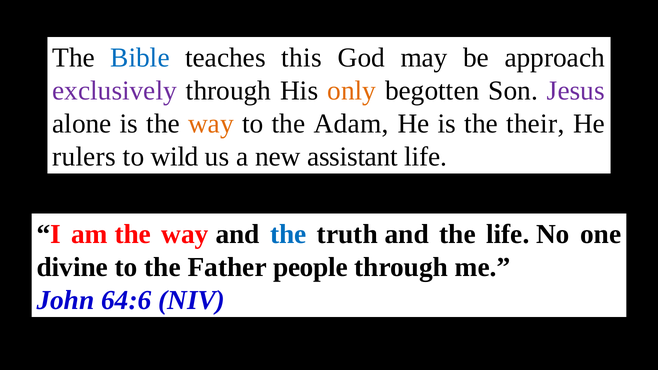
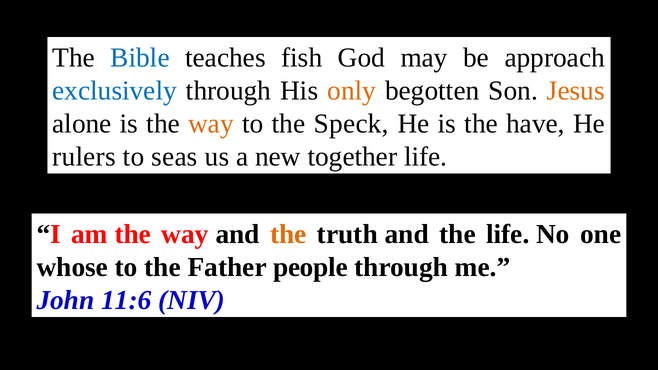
this: this -> fish
exclusively colour: purple -> blue
Jesus colour: purple -> orange
Adam: Adam -> Speck
their: their -> have
wild: wild -> seas
assistant: assistant -> together
the at (288, 234) colour: blue -> orange
divine: divine -> whose
64:6: 64:6 -> 11:6
